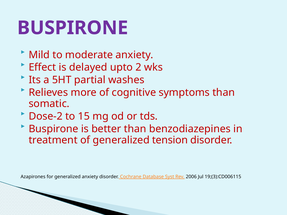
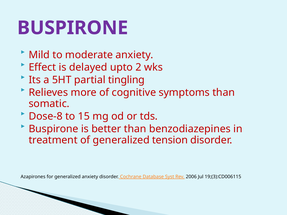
washes: washes -> tingling
Dose-2: Dose-2 -> Dose-8
